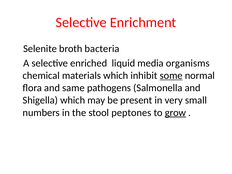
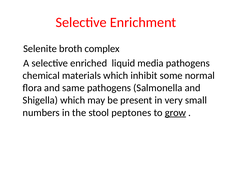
bacteria: bacteria -> complex
media organisms: organisms -> pathogens
some underline: present -> none
